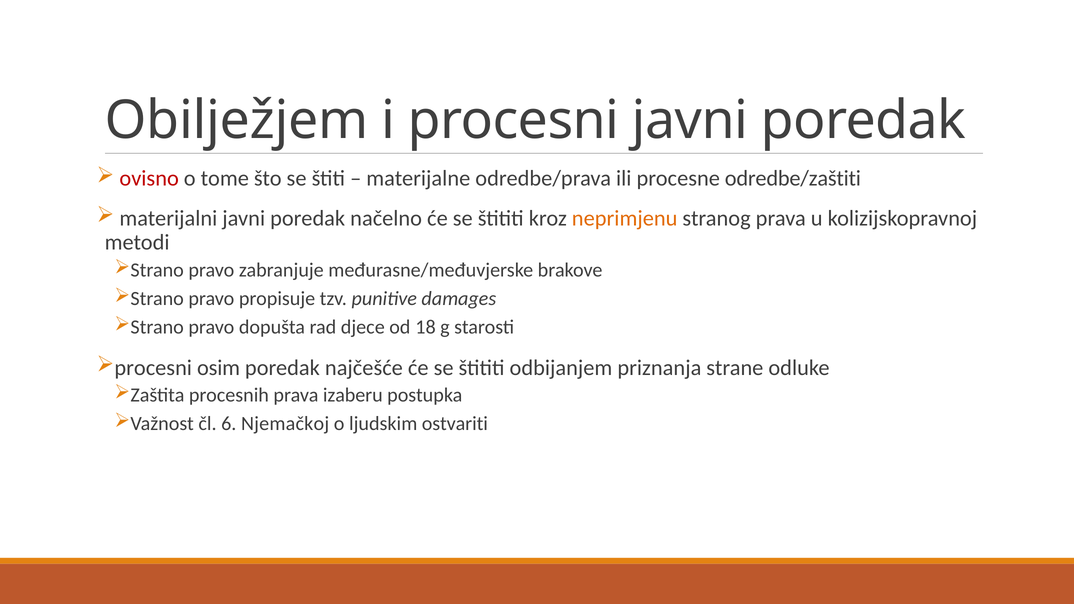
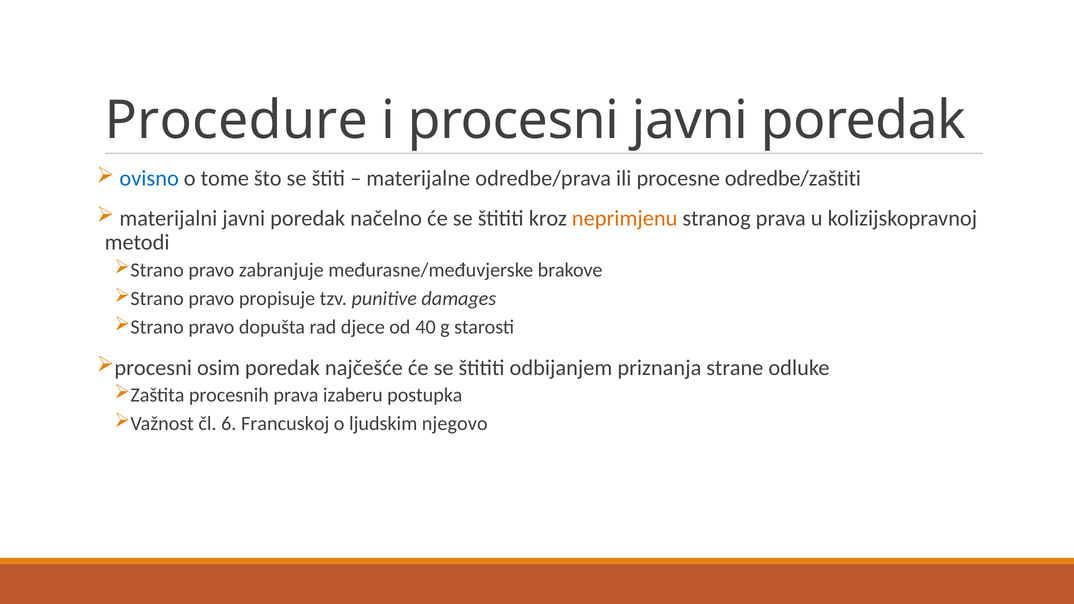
Obilježjem: Obilježjem -> Procedure
ovisno colour: red -> blue
18: 18 -> 40
Njemačkoj: Njemačkoj -> Francuskoj
ostvariti: ostvariti -> njegovo
